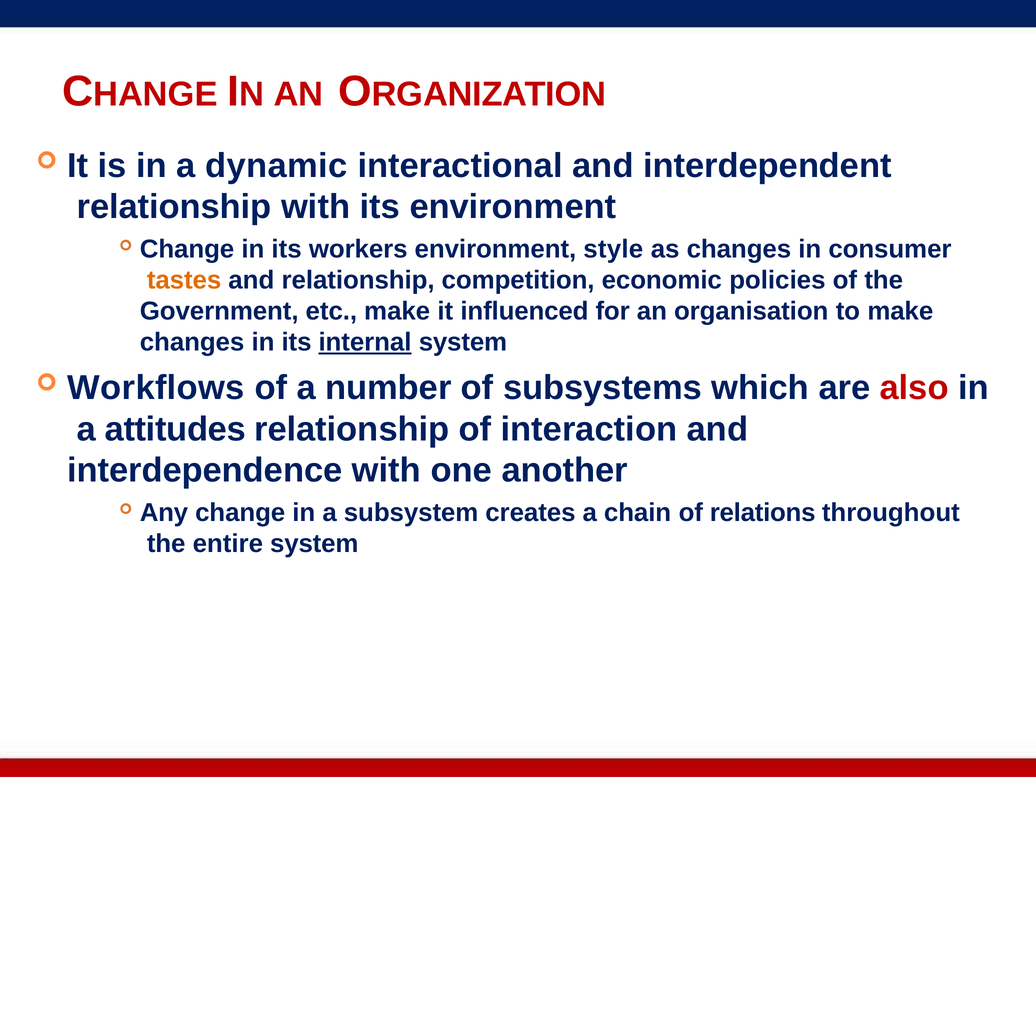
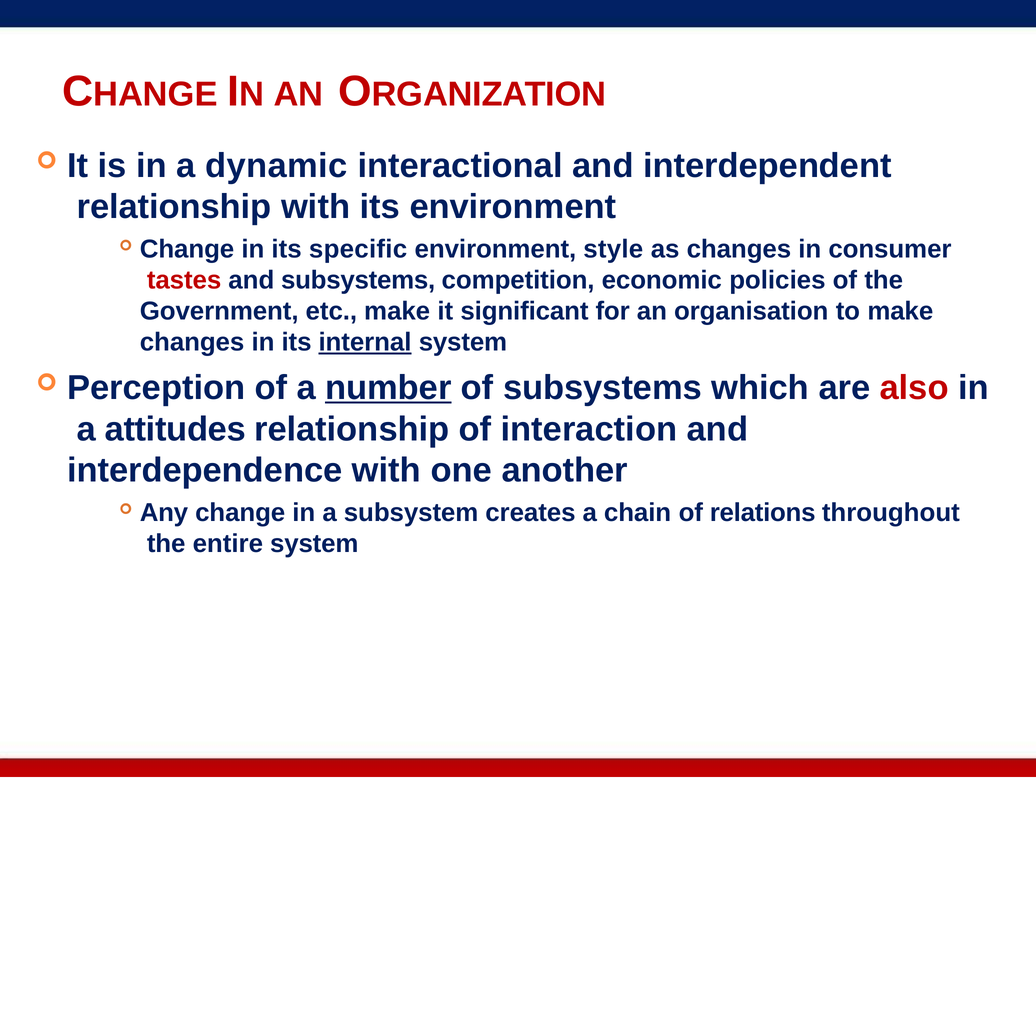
workers: workers -> specific
tastes colour: orange -> red
and relationship: relationship -> subsystems
influenced: influenced -> significant
Workflows: Workflows -> Perception
number underline: none -> present
